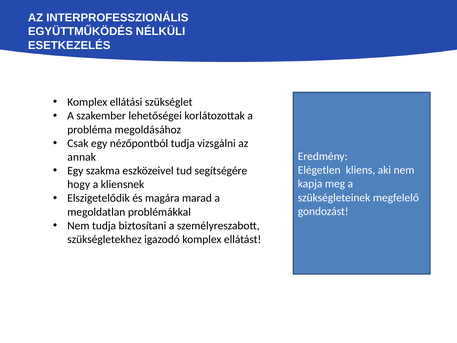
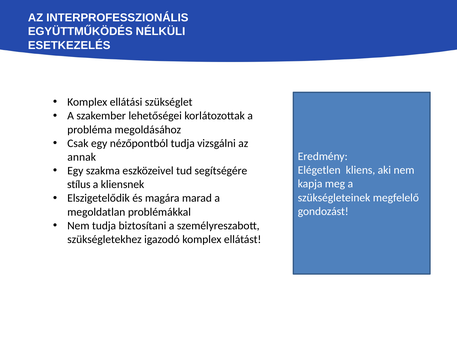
hogy: hogy -> stílus
